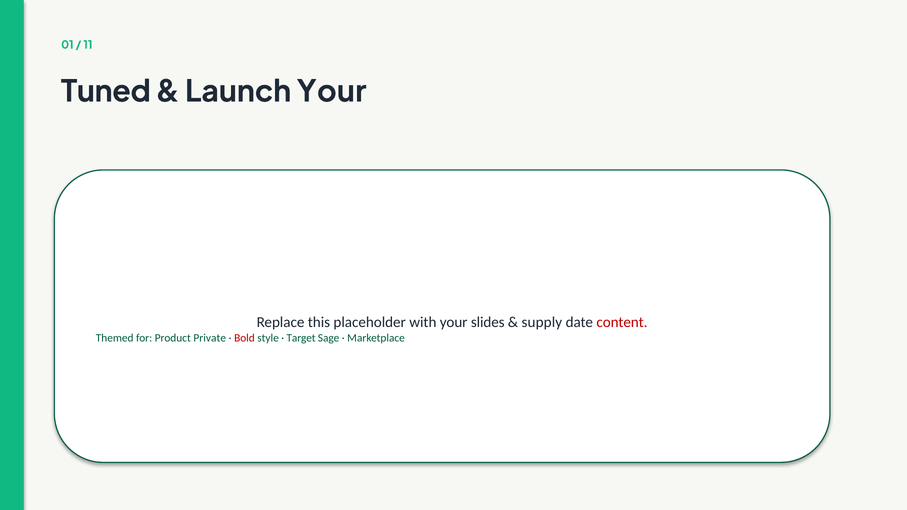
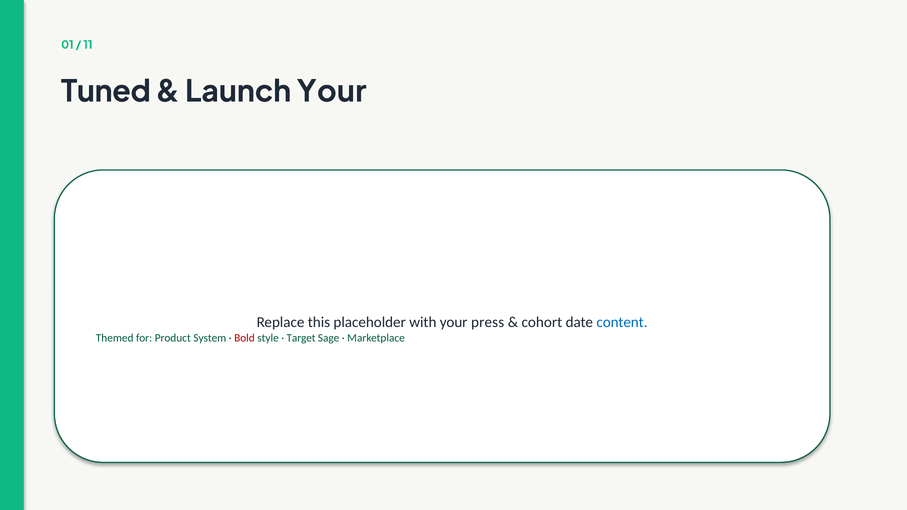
slides: slides -> press
supply: supply -> cohort
content colour: red -> blue
Private: Private -> System
